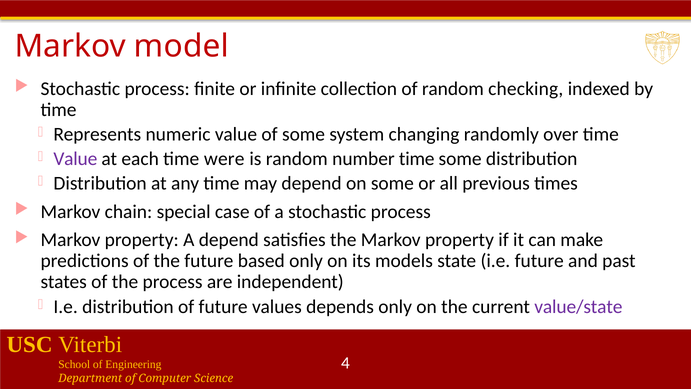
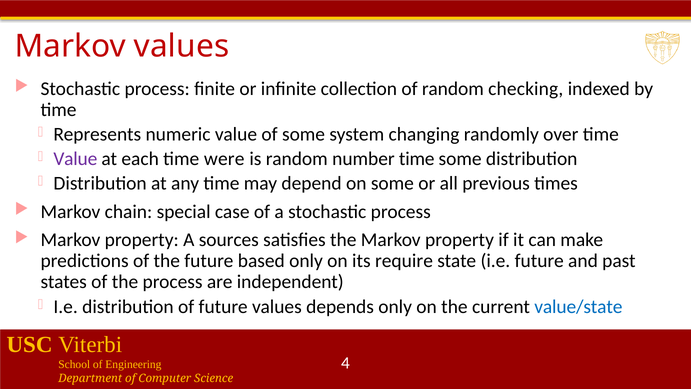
Markov model: model -> values
A depend: depend -> sources
models: models -> require
value/state colour: purple -> blue
